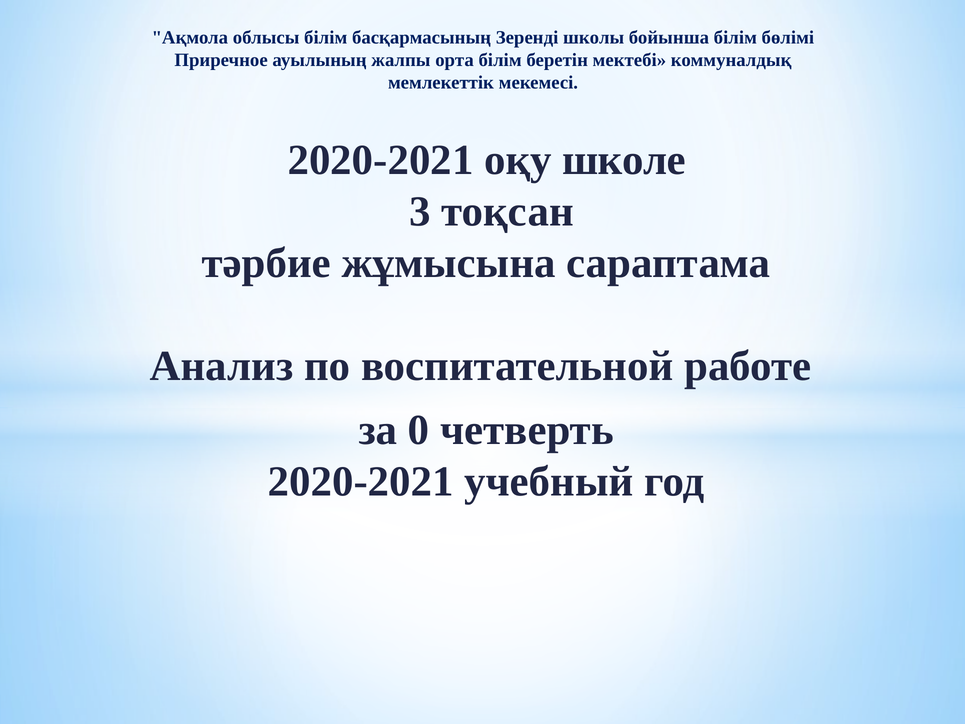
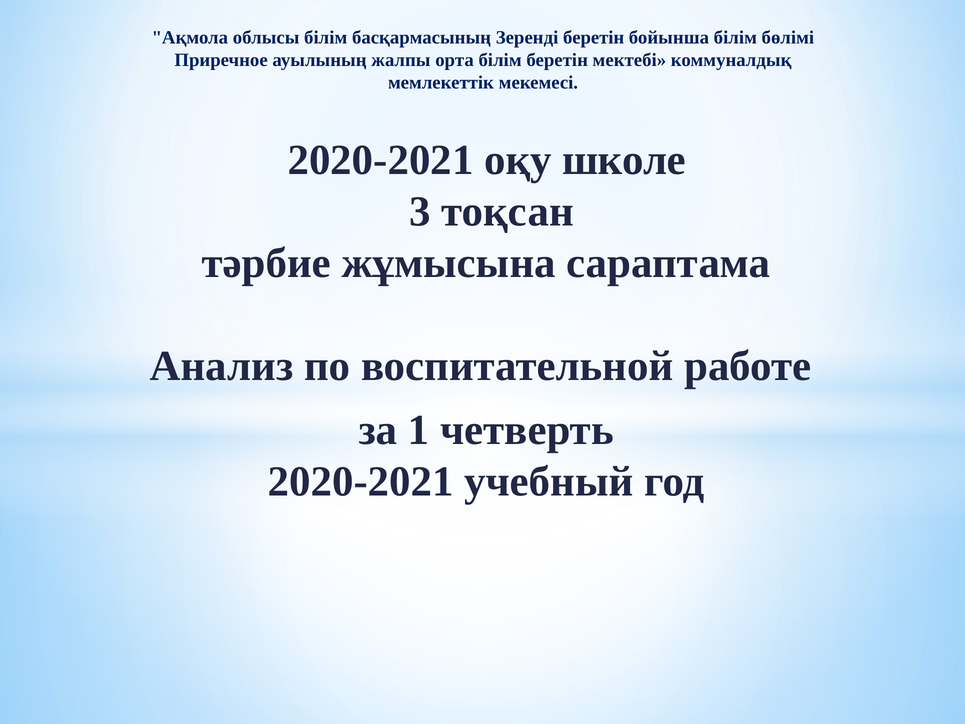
Зеренді школы: школы -> беретін
0: 0 -> 1
